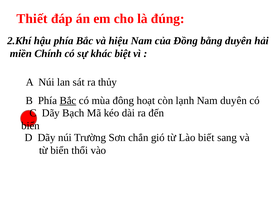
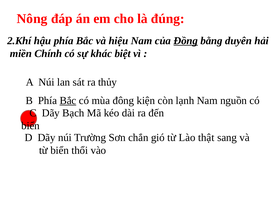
Thiết: Thiết -> Nông
Đồng underline: none -> present
hoạt: hoạt -> kiện
Nam duyên: duyên -> nguồn
biết: biết -> thật
